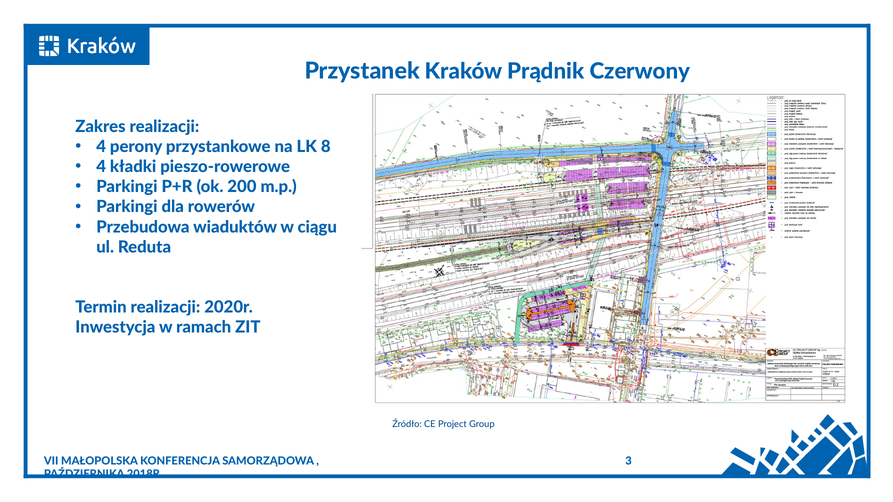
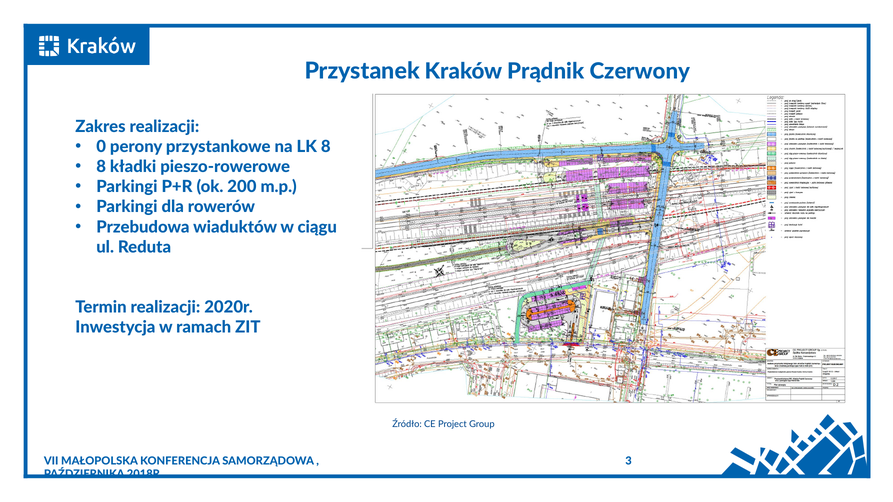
4 at (101, 147): 4 -> 0
4 at (101, 167): 4 -> 8
